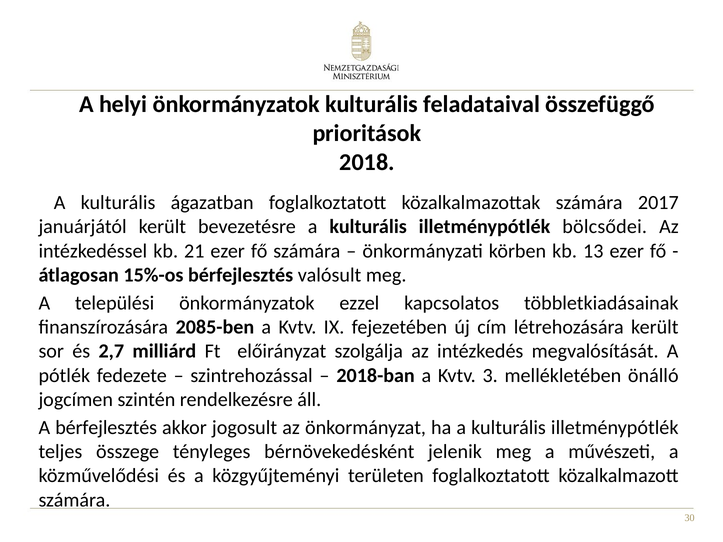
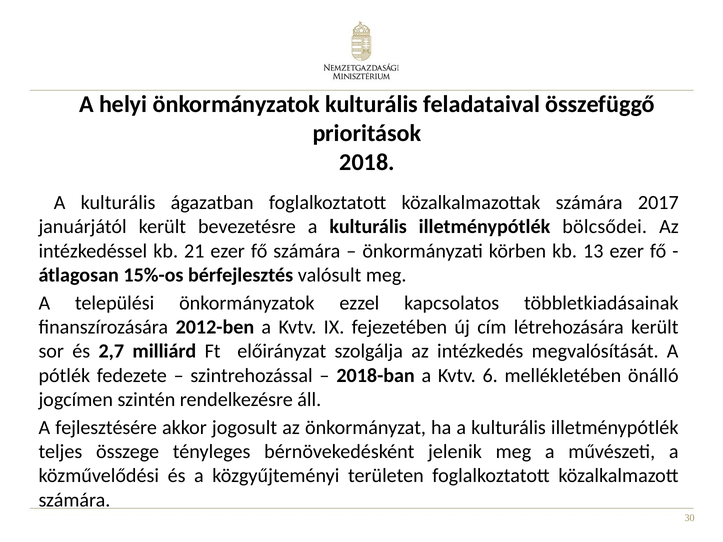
2085-ben: 2085-ben -> 2012-ben
3: 3 -> 6
A bérfejlesztés: bérfejlesztés -> fejlesztésére
